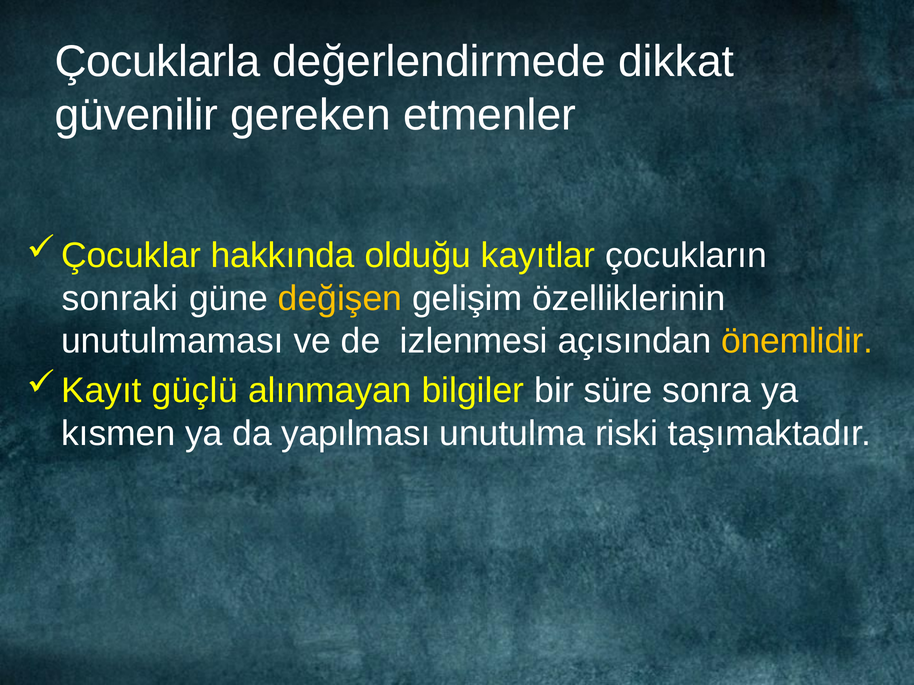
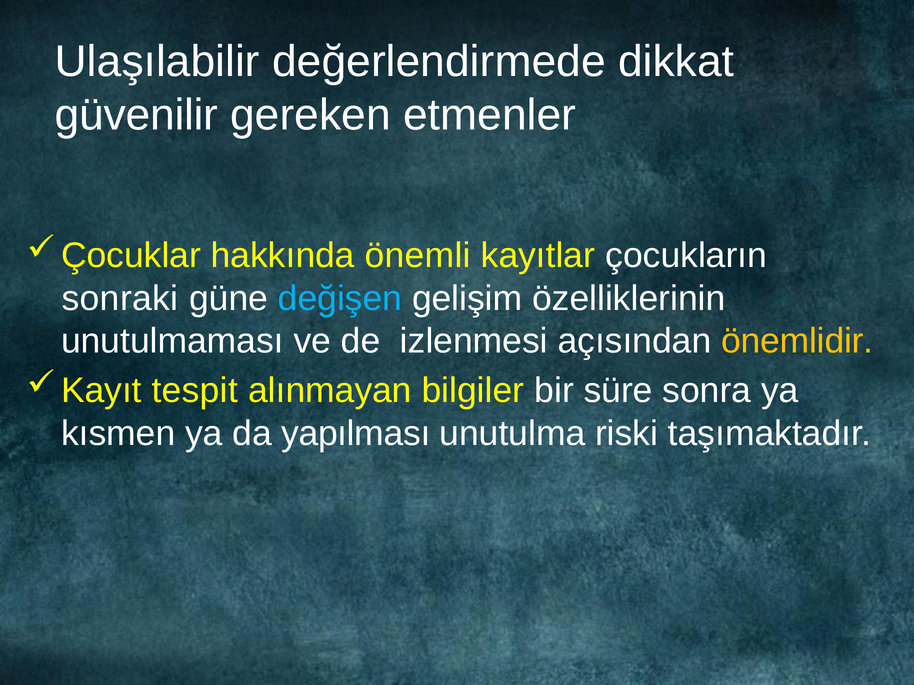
Çocuklarla: Çocuklarla -> Ulaşılabilir
olduğu: olduğu -> önemli
değişen colour: yellow -> light blue
güçlü: güçlü -> tespit
